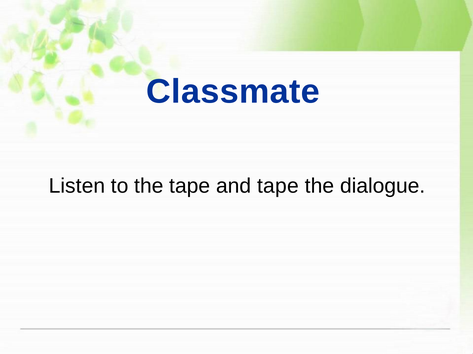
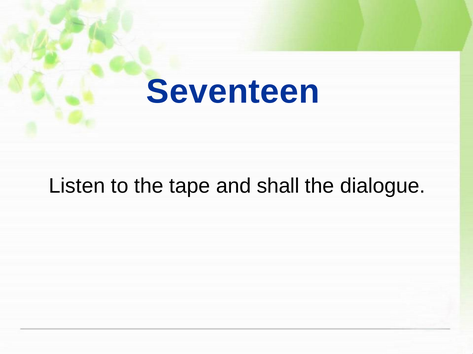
Classmate: Classmate -> Seventeen
and tape: tape -> shall
